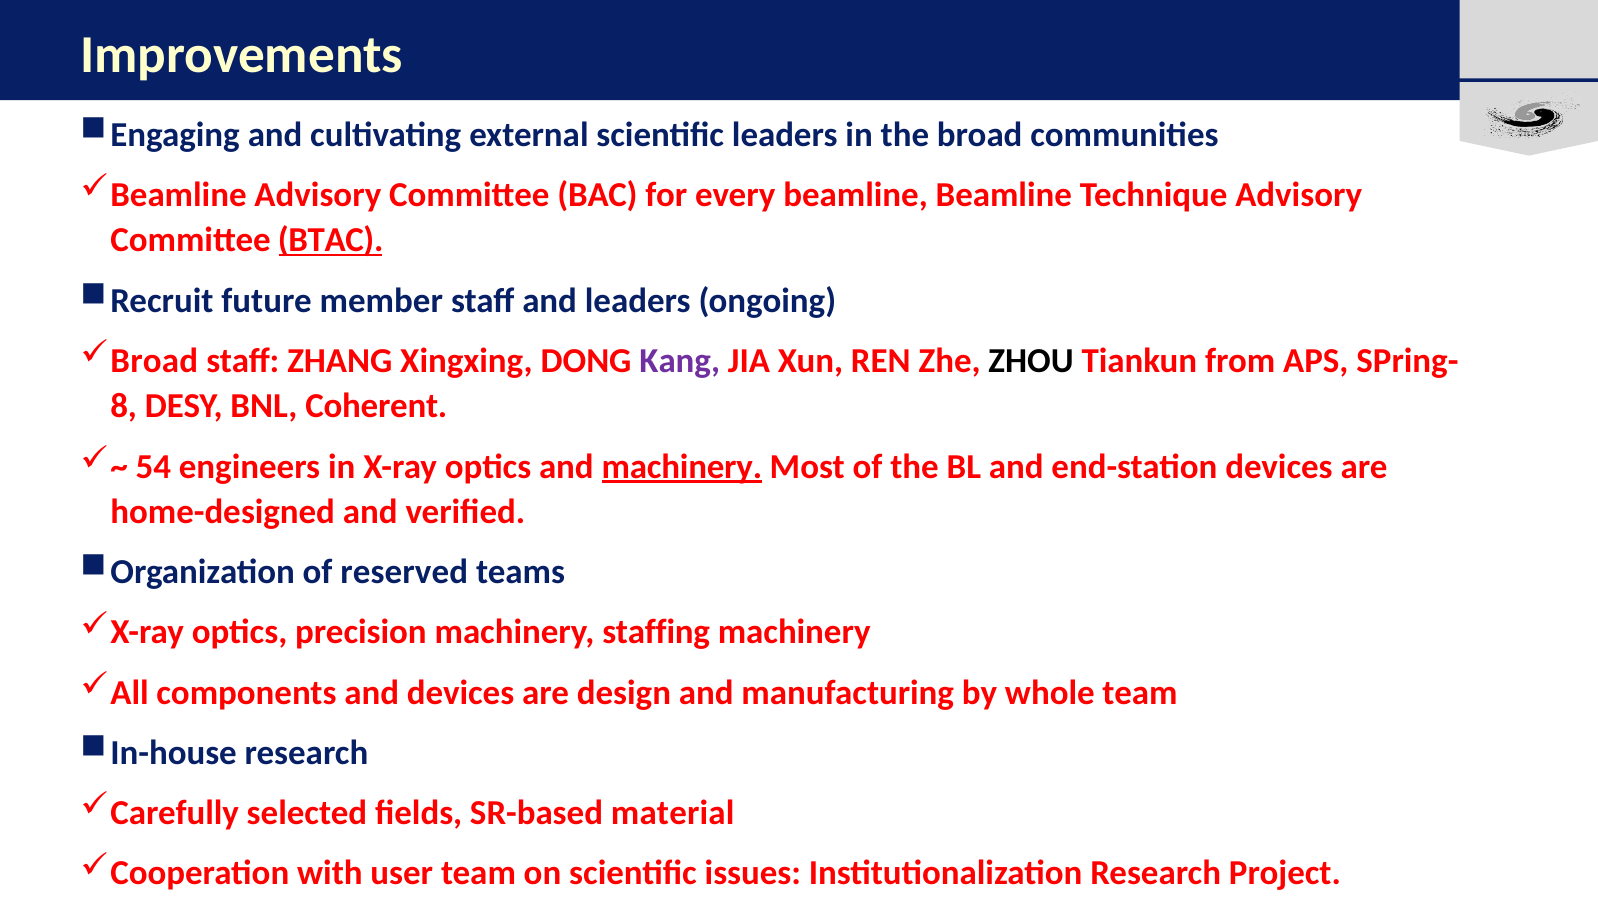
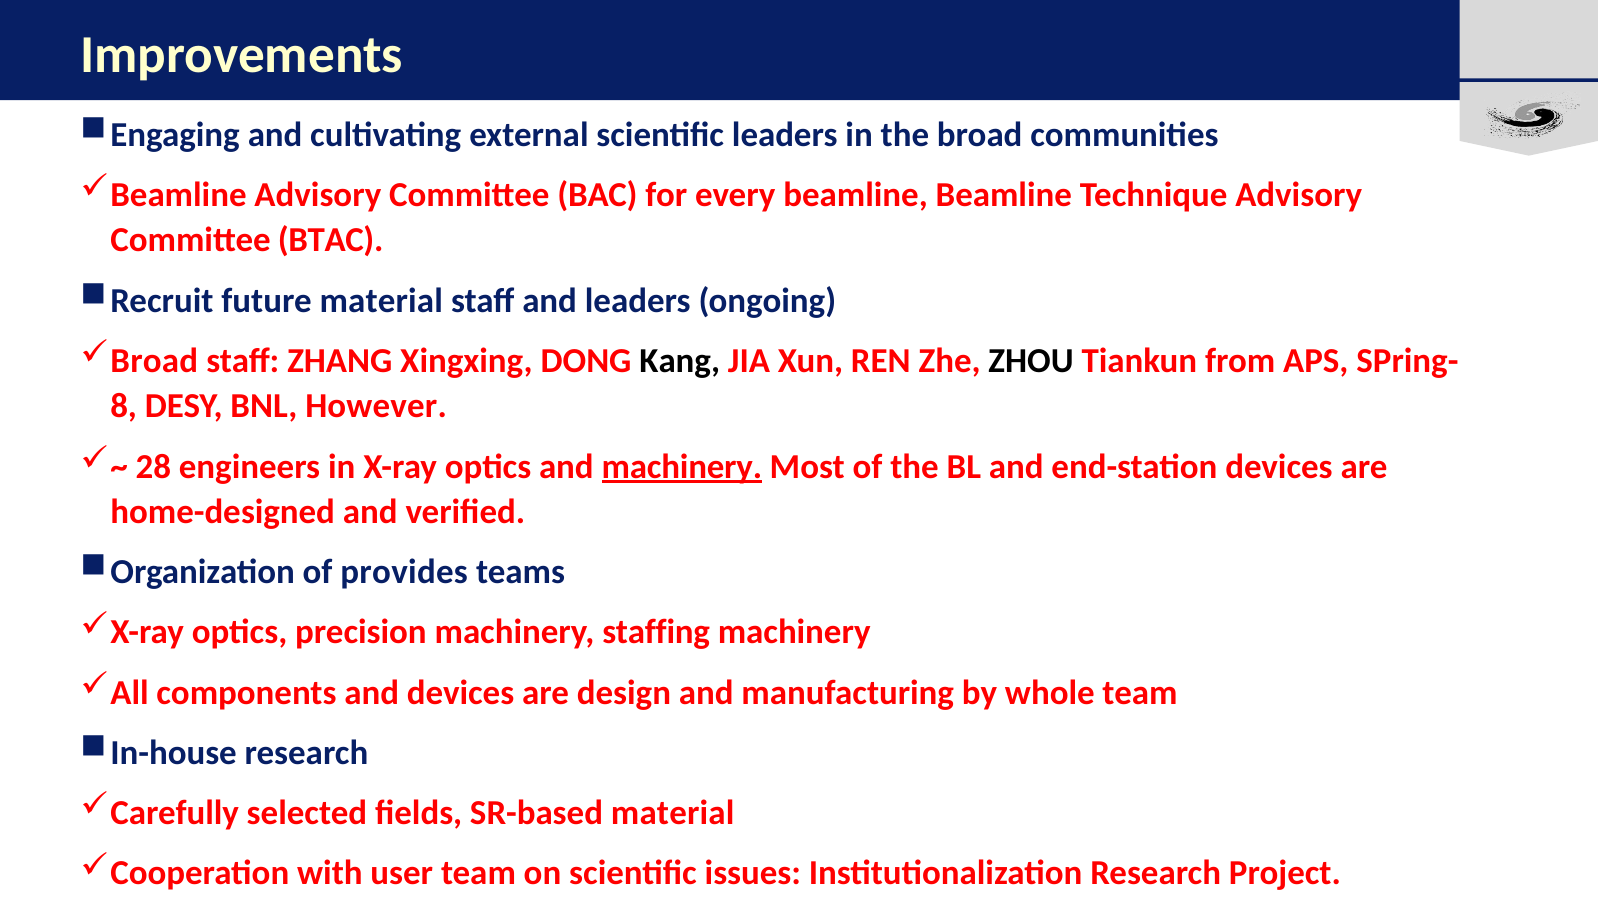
BTAC underline: present -> none
future member: member -> material
Kang colour: purple -> black
Coherent: Coherent -> However
54: 54 -> 28
reserved: reserved -> provides
